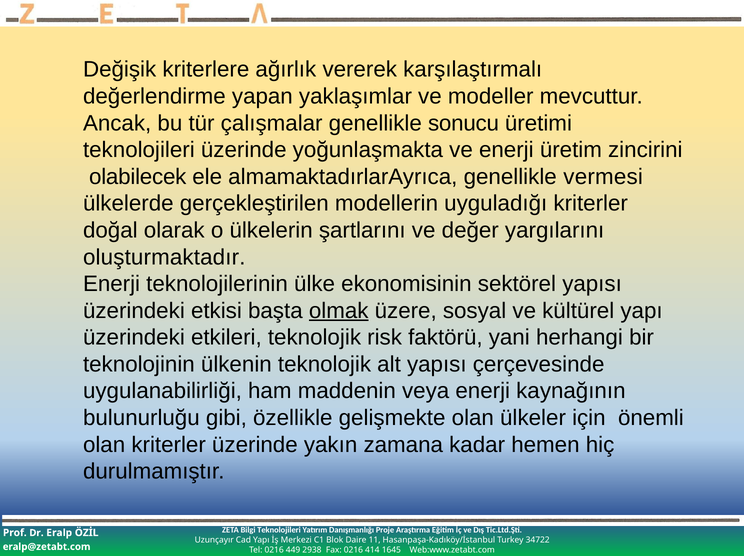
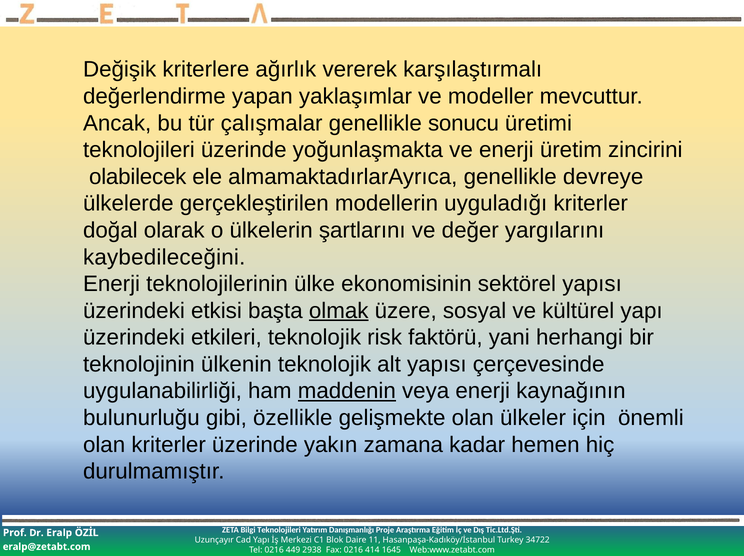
vermesi: vermesi -> devreye
oluşturmaktadır: oluşturmaktadır -> kaybedileceğini
maddenin underline: none -> present
